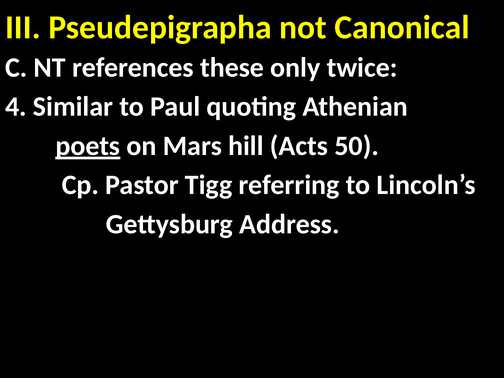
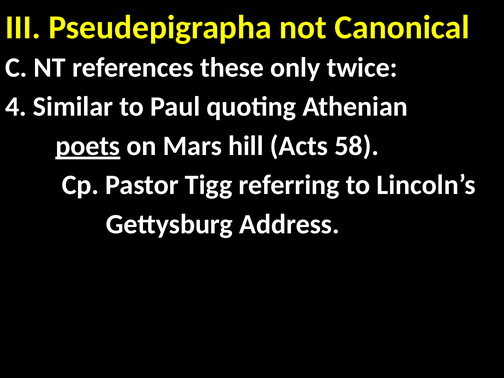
50: 50 -> 58
